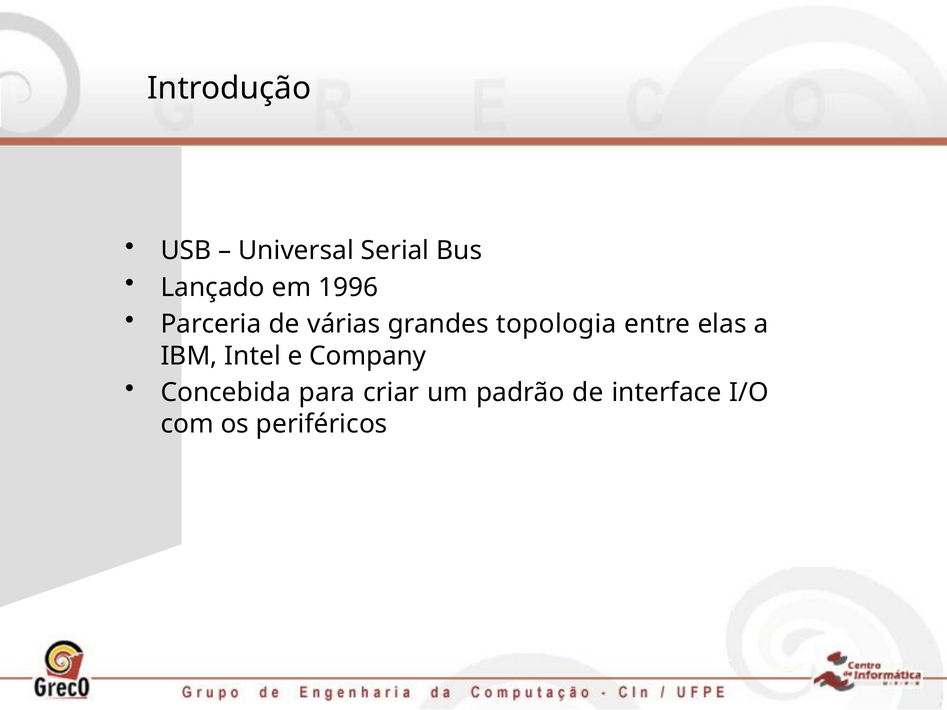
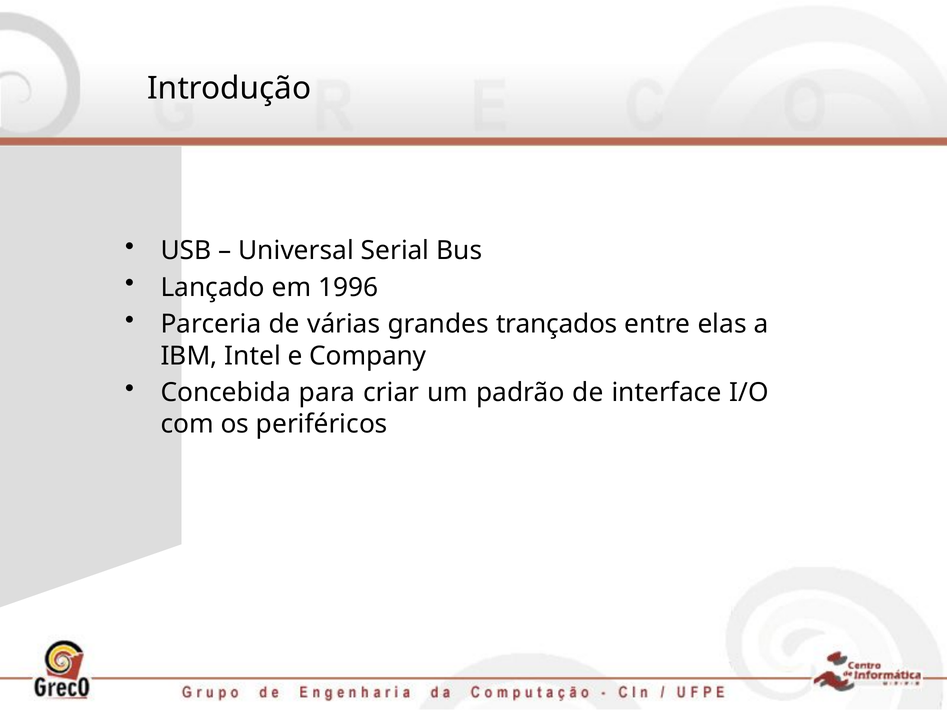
topologia: topologia -> trançados
